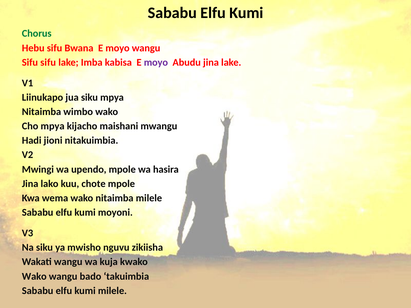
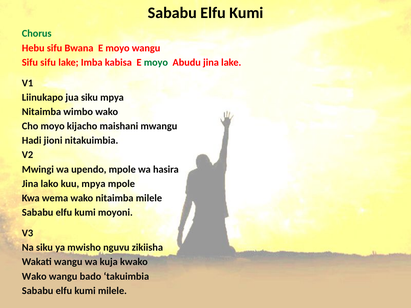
moyo at (156, 62) colour: purple -> green
Cho mpya: mpya -> moyo
kuu chote: chote -> mpya
